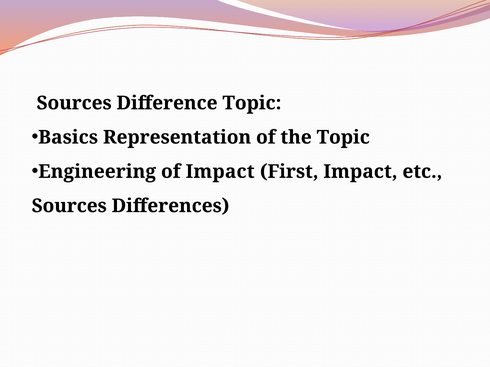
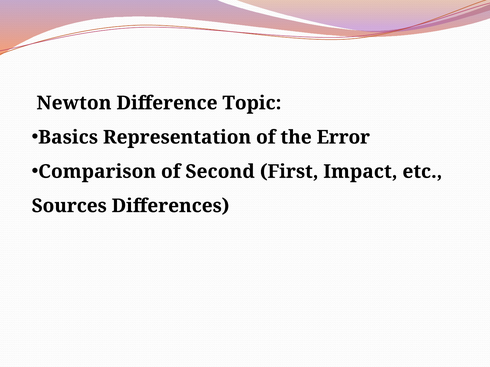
Sources at (74, 103): Sources -> Newton
the Topic: Topic -> Error
Engineering: Engineering -> Comparison
of Impact: Impact -> Second
